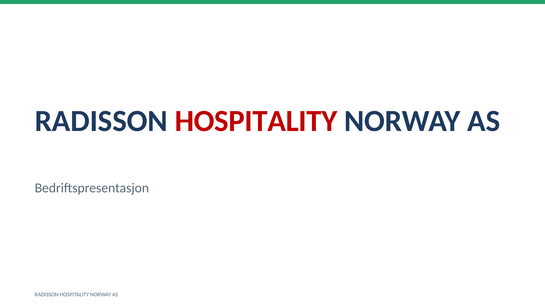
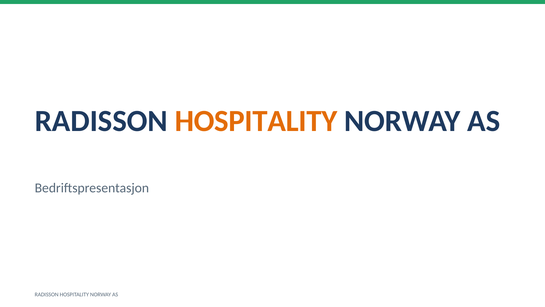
HOSPITALITY at (256, 121) colour: red -> orange
